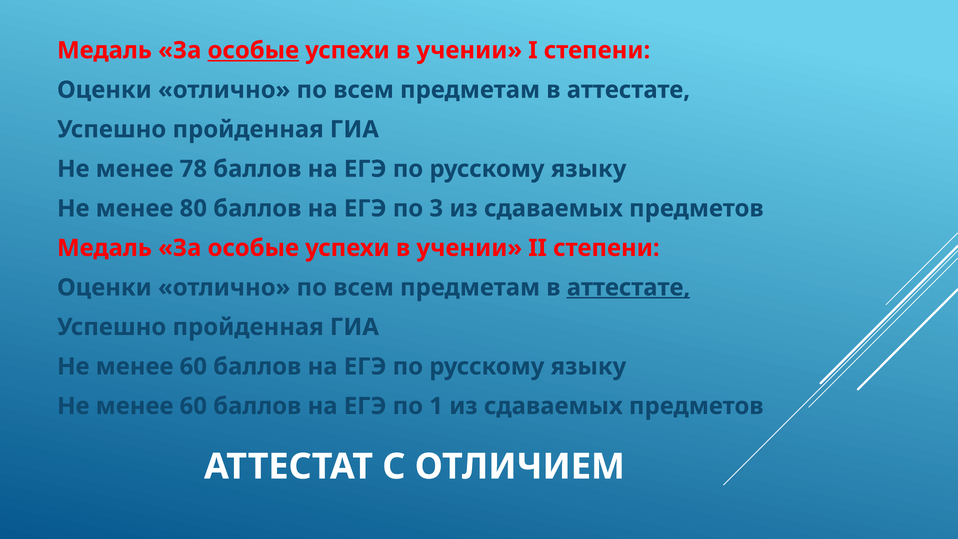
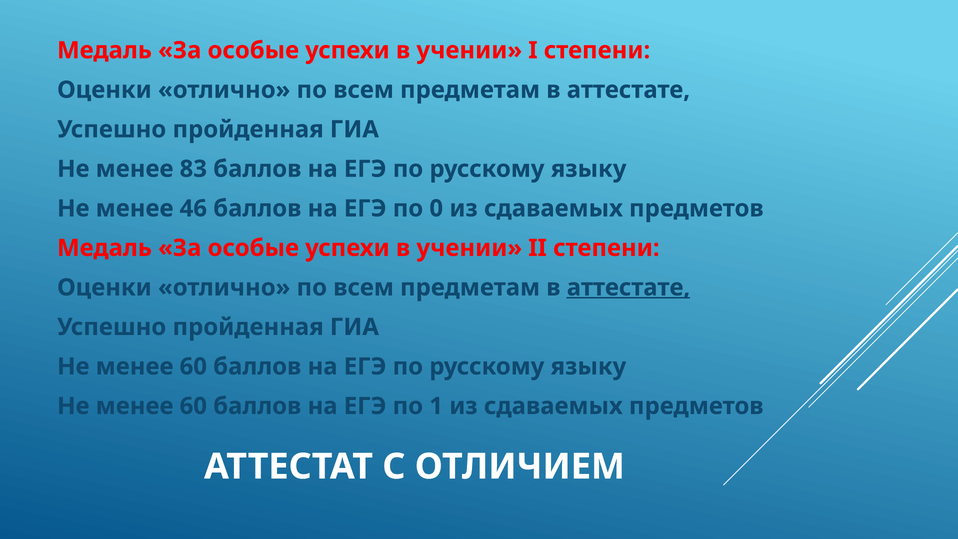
особые at (253, 50) underline: present -> none
78: 78 -> 83
80: 80 -> 46
3: 3 -> 0
